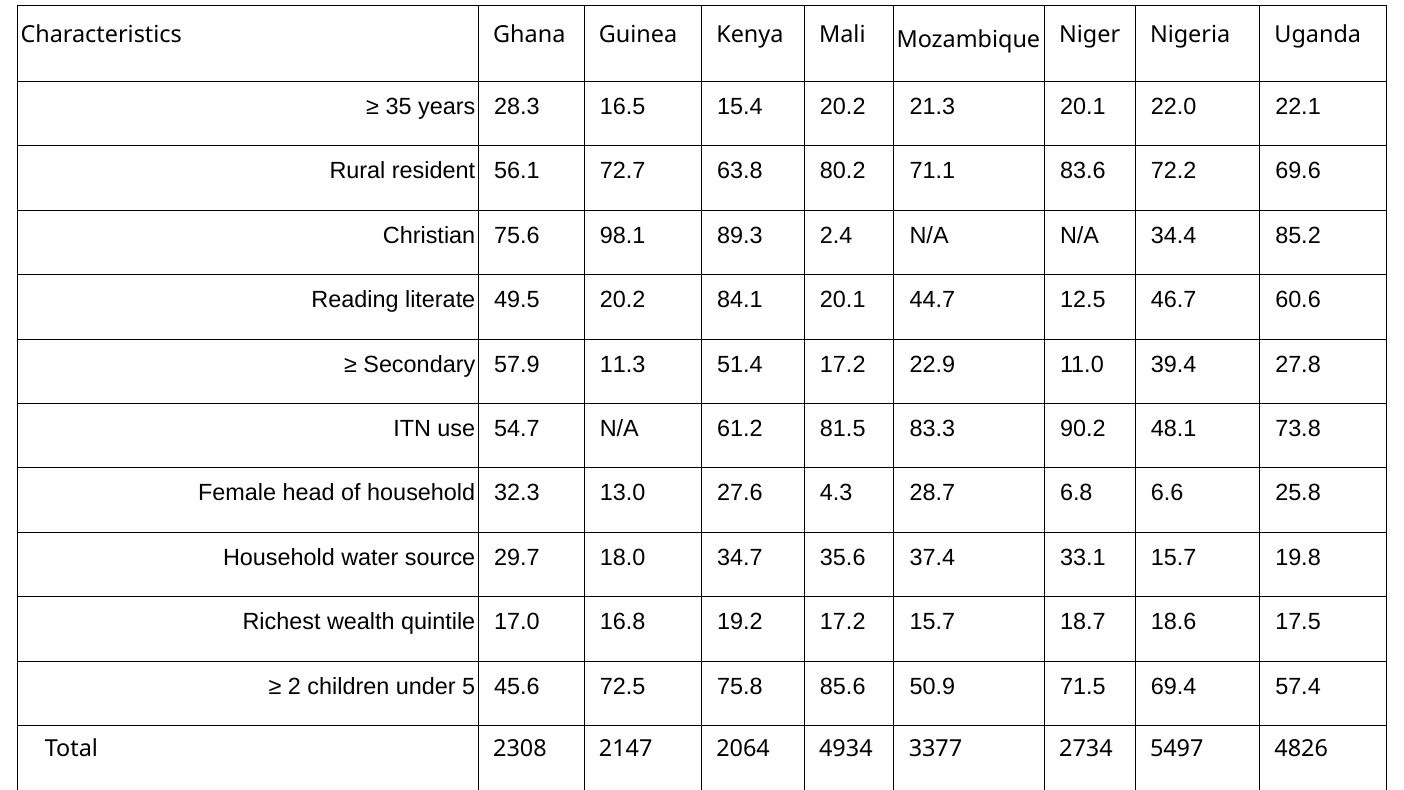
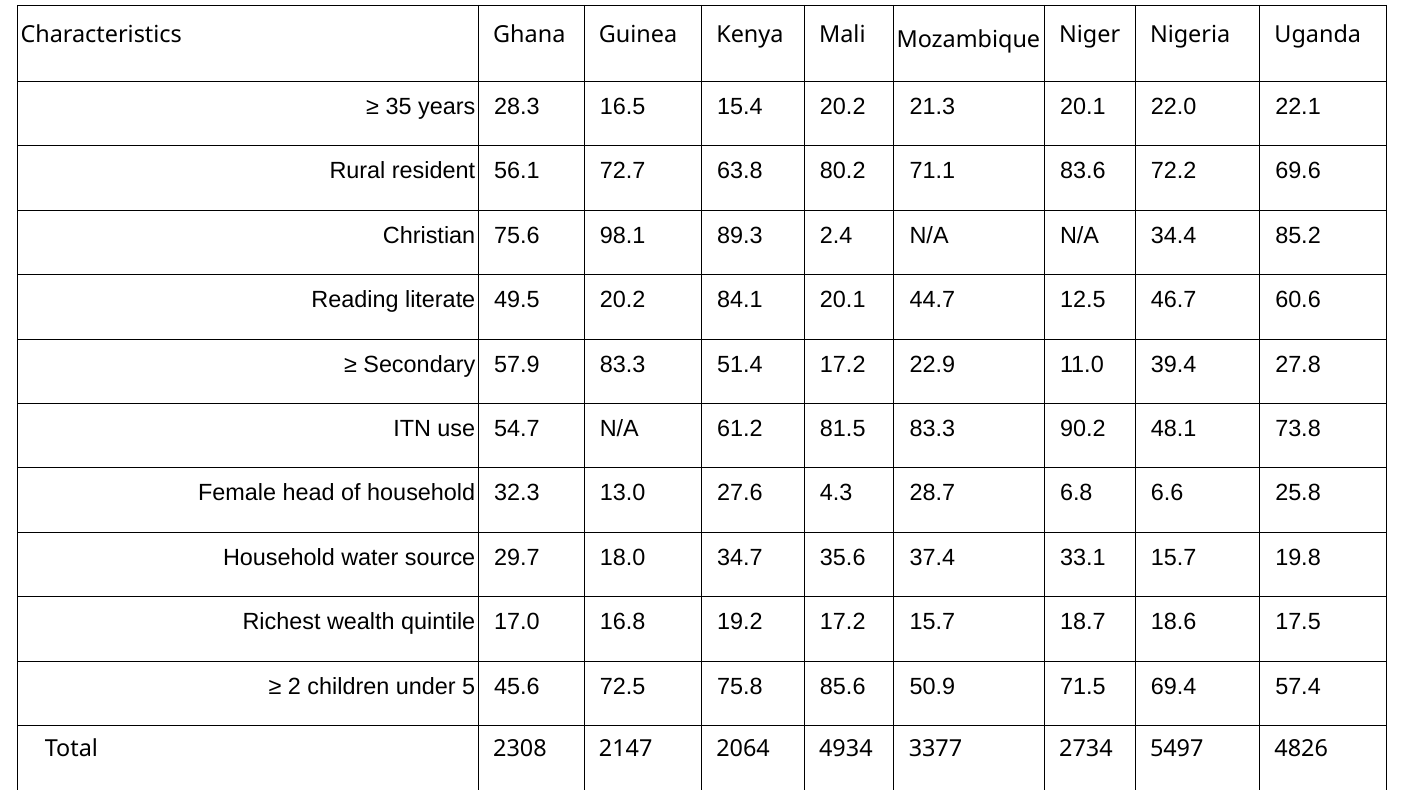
57.9 11.3: 11.3 -> 83.3
